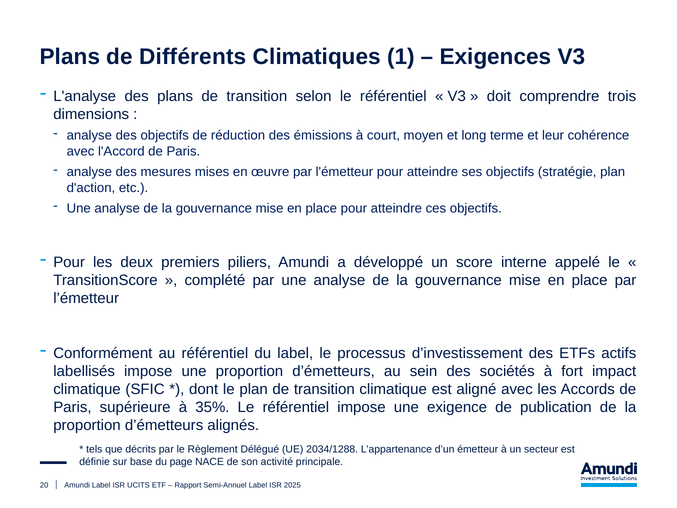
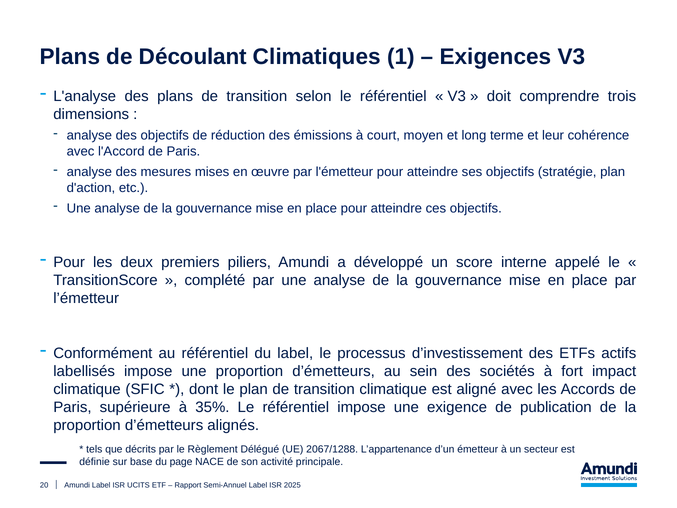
Différents: Différents -> Découlant
2034/1288: 2034/1288 -> 2067/1288
